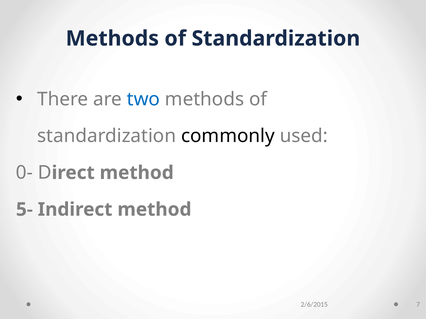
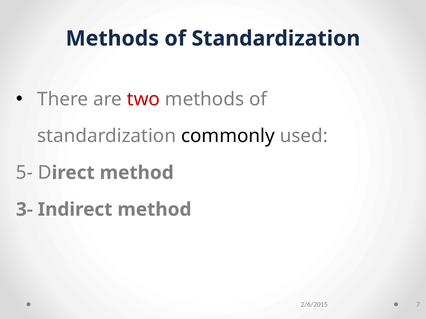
two colour: blue -> red
0-: 0- -> 5-
5-: 5- -> 3-
